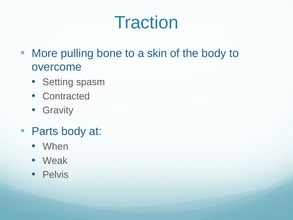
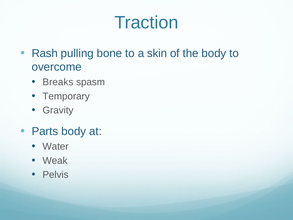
More: More -> Rash
Setting: Setting -> Breaks
Contracted: Contracted -> Temporary
When: When -> Water
